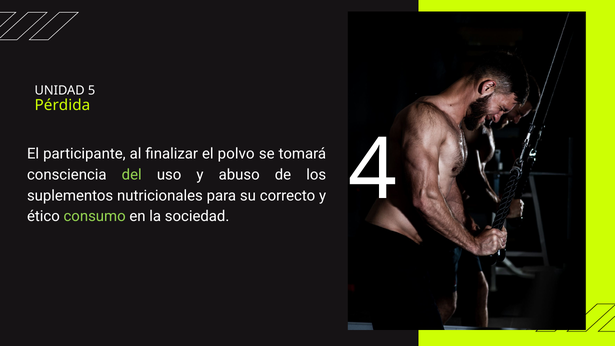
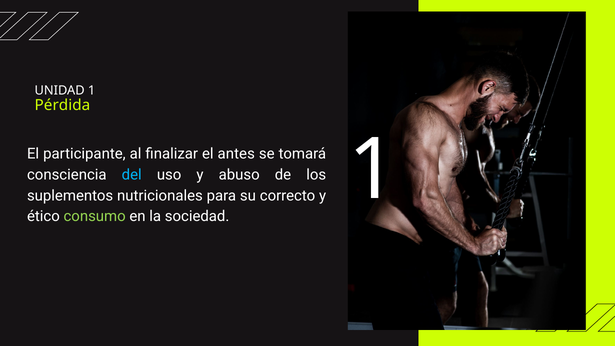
UNIDAD 5: 5 -> 1
polvo: polvo -> antes
del colour: light green -> light blue
sociedad 4: 4 -> 1
